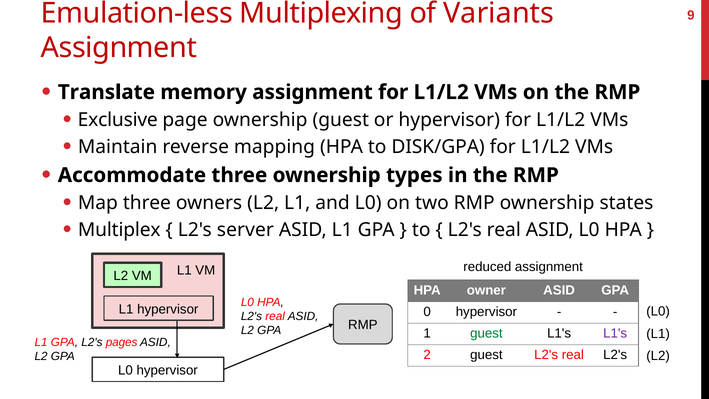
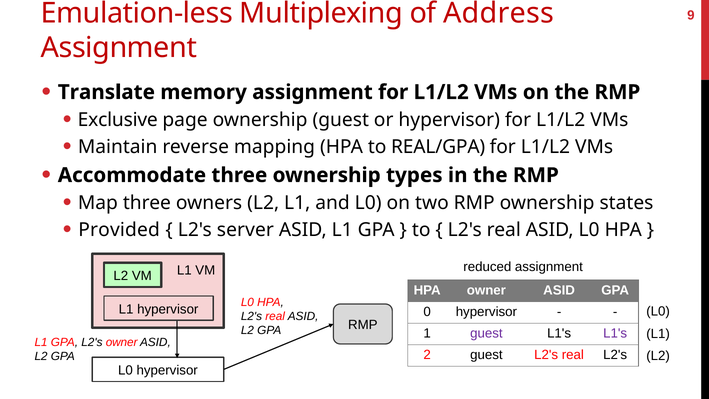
Variants: Variants -> Address
DISK/GPA: DISK/GPA -> REAL/GPA
Multiplex: Multiplex -> Provided
guest at (486, 333) colour: green -> purple
L2's pages: pages -> owner
